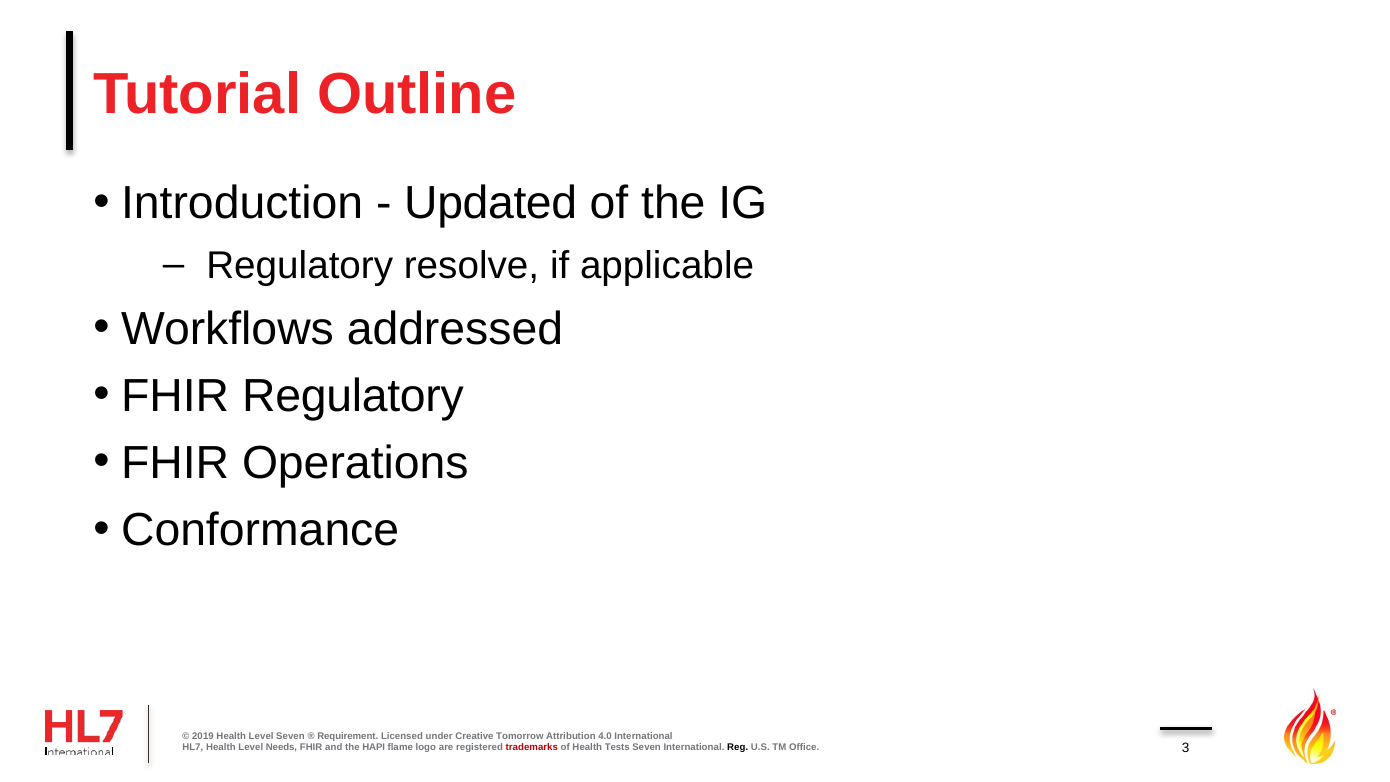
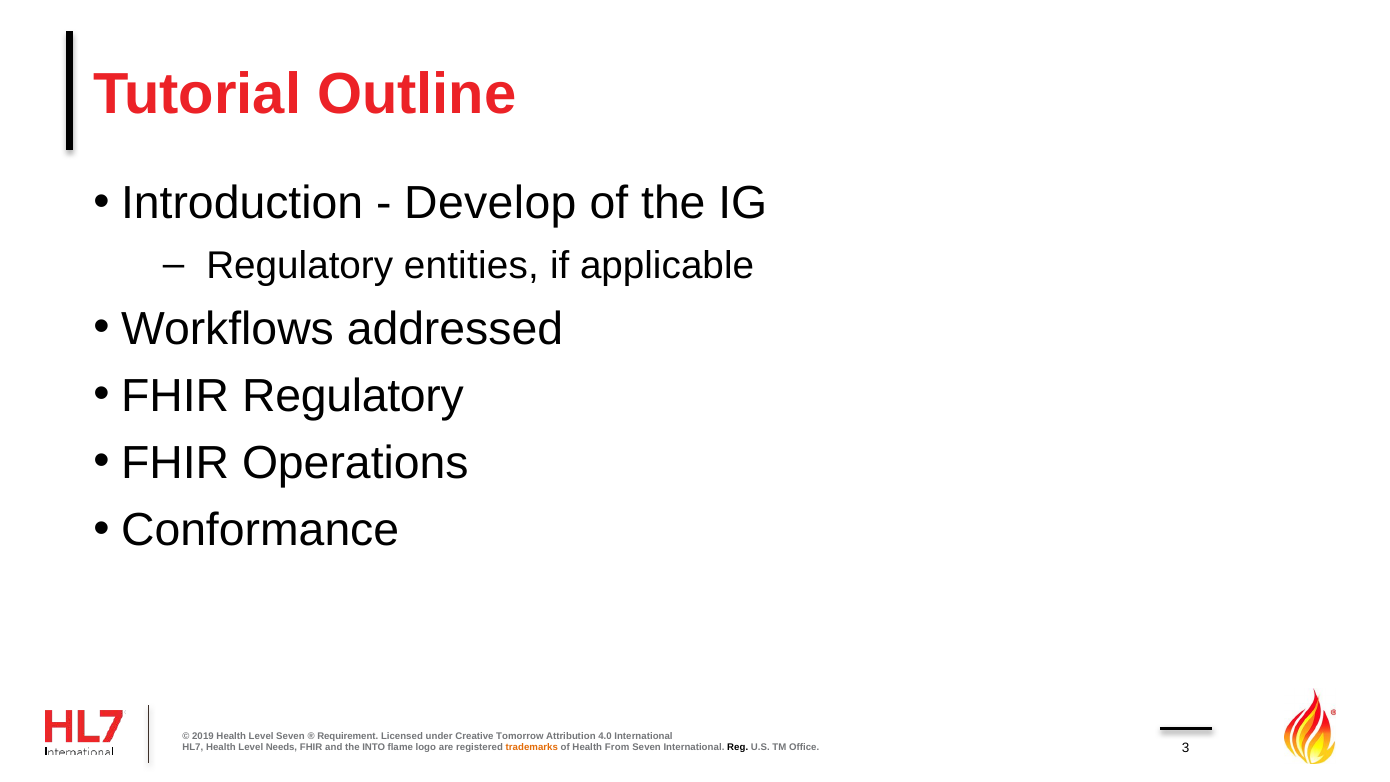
Updated: Updated -> Develop
resolve: resolve -> entities
HAPI: HAPI -> INTO
trademarks colour: red -> orange
Tests: Tests -> From
